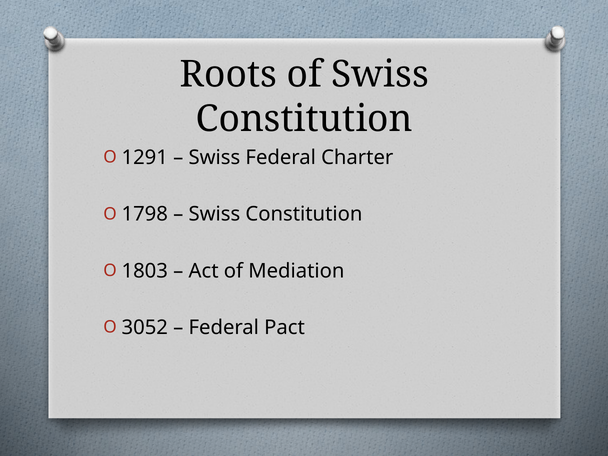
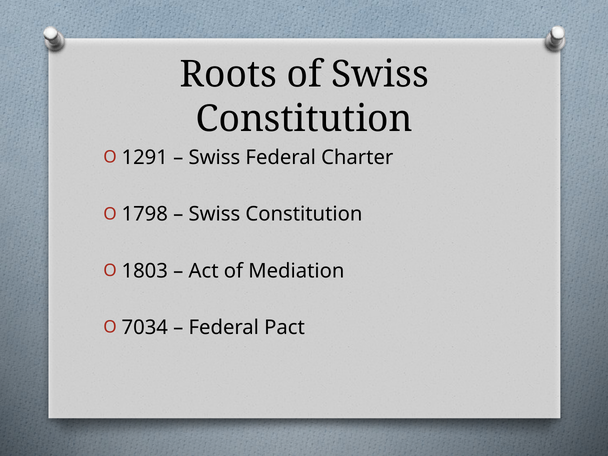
3052: 3052 -> 7034
